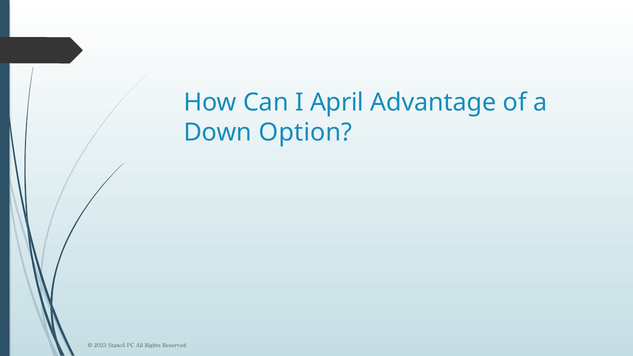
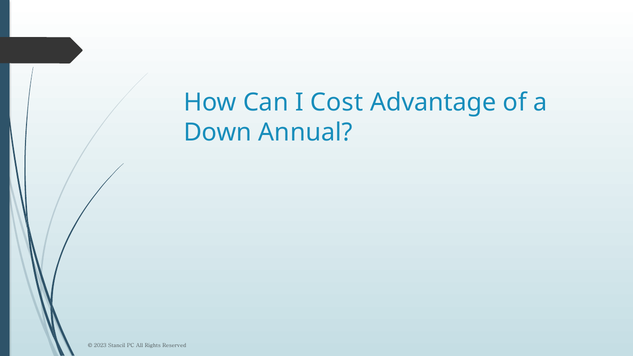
April: April -> Cost
Option: Option -> Annual
